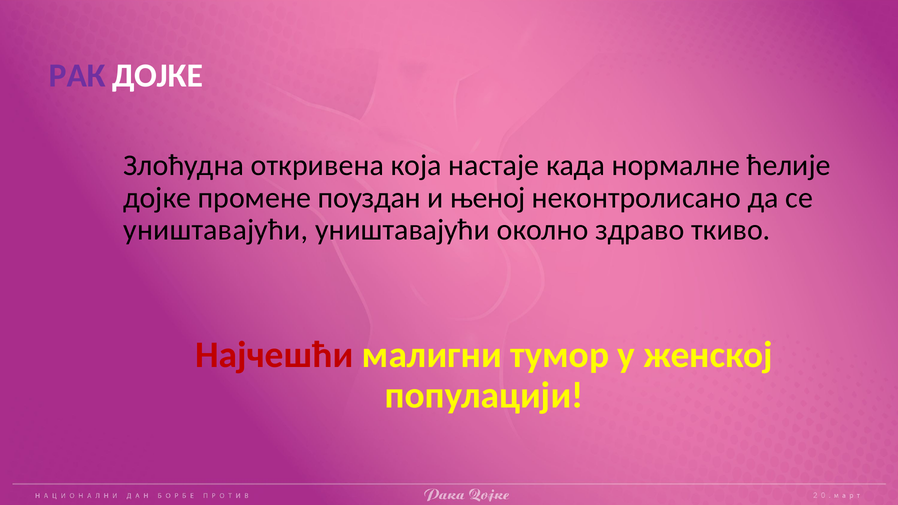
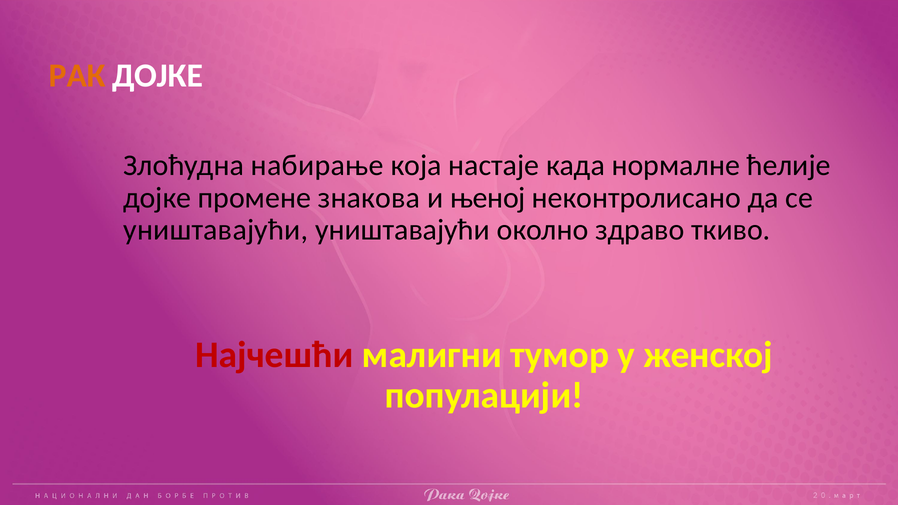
РАК colour: purple -> orange
откривена: откривена -> набирање
поуздан: поуздан -> знакова
